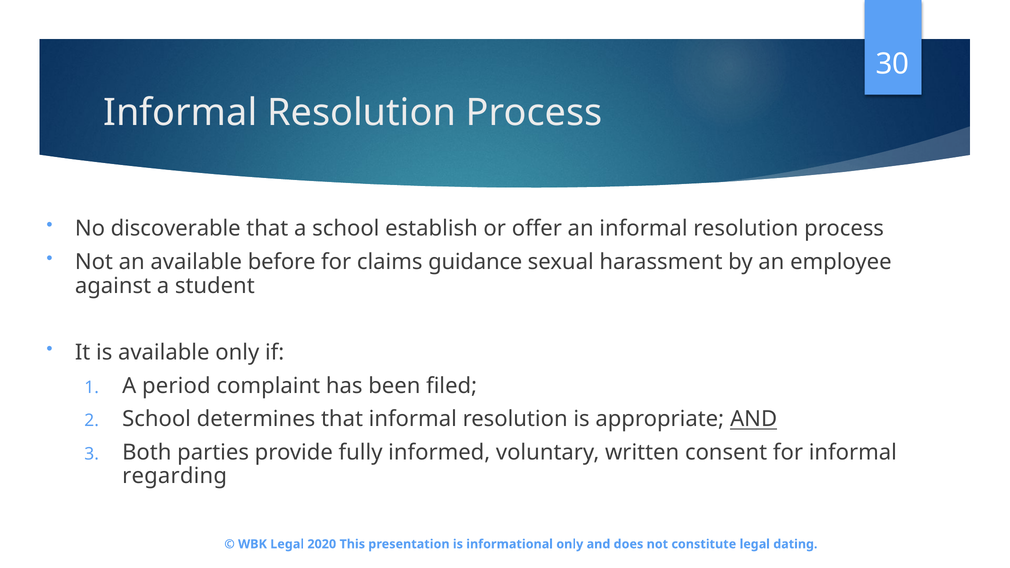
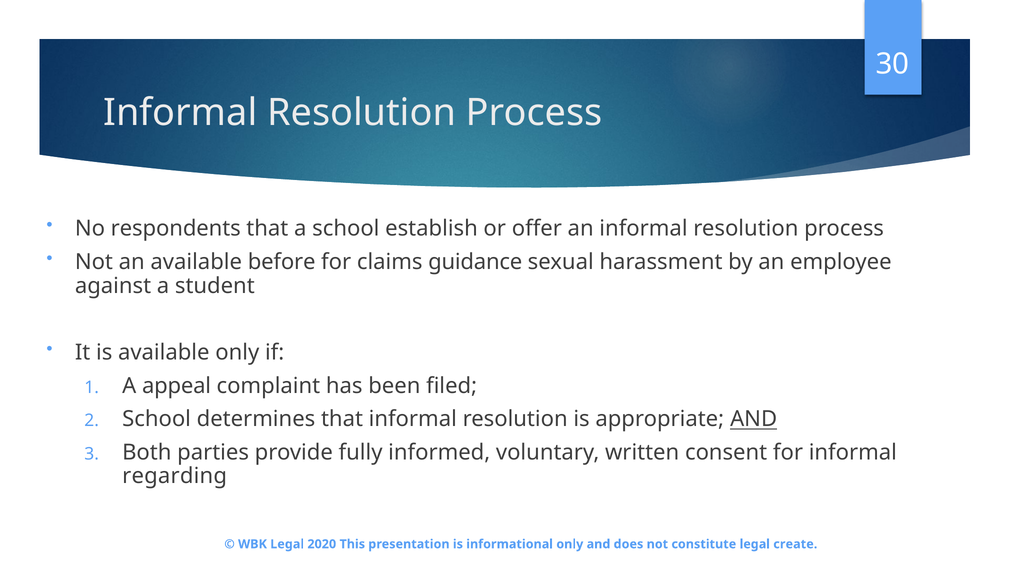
discoverable: discoverable -> respondents
period: period -> appeal
dating: dating -> create
